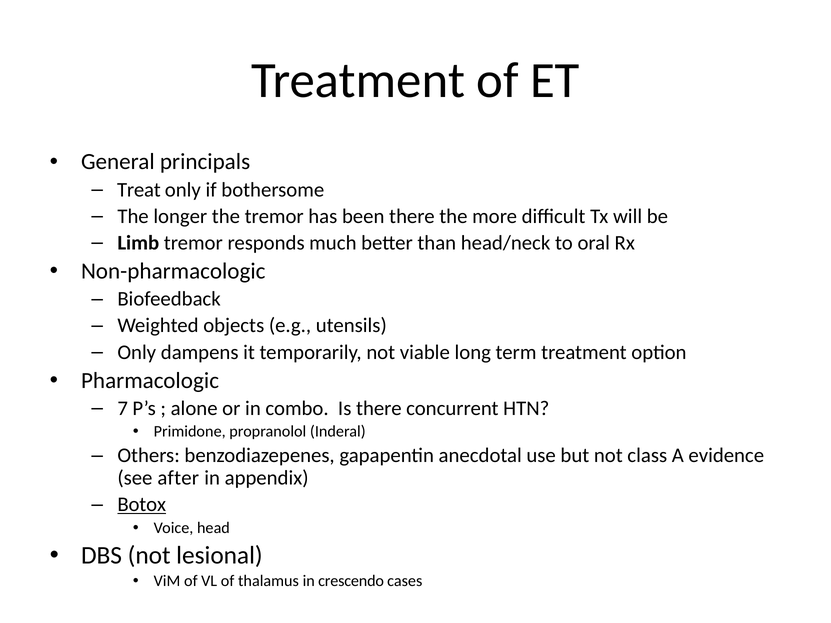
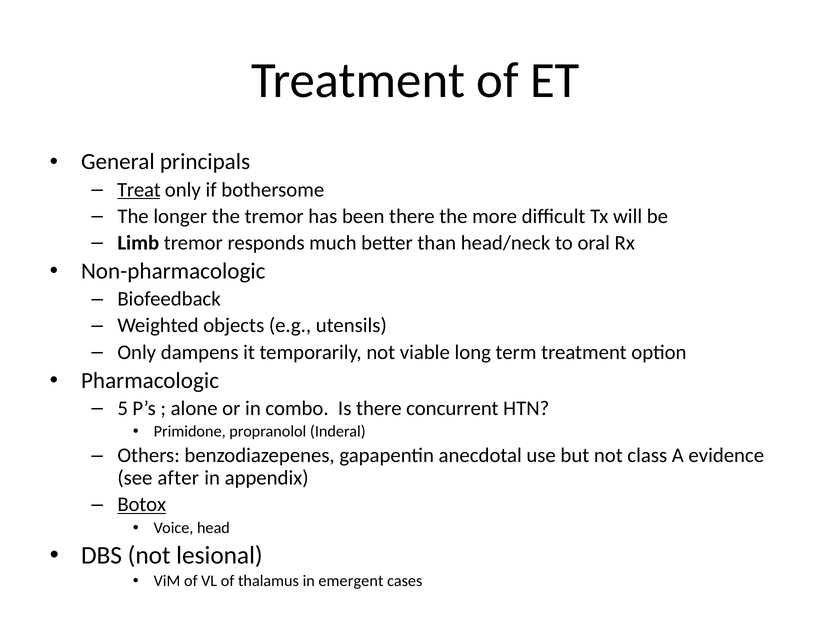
Treat underline: none -> present
7: 7 -> 5
crescendo: crescendo -> emergent
